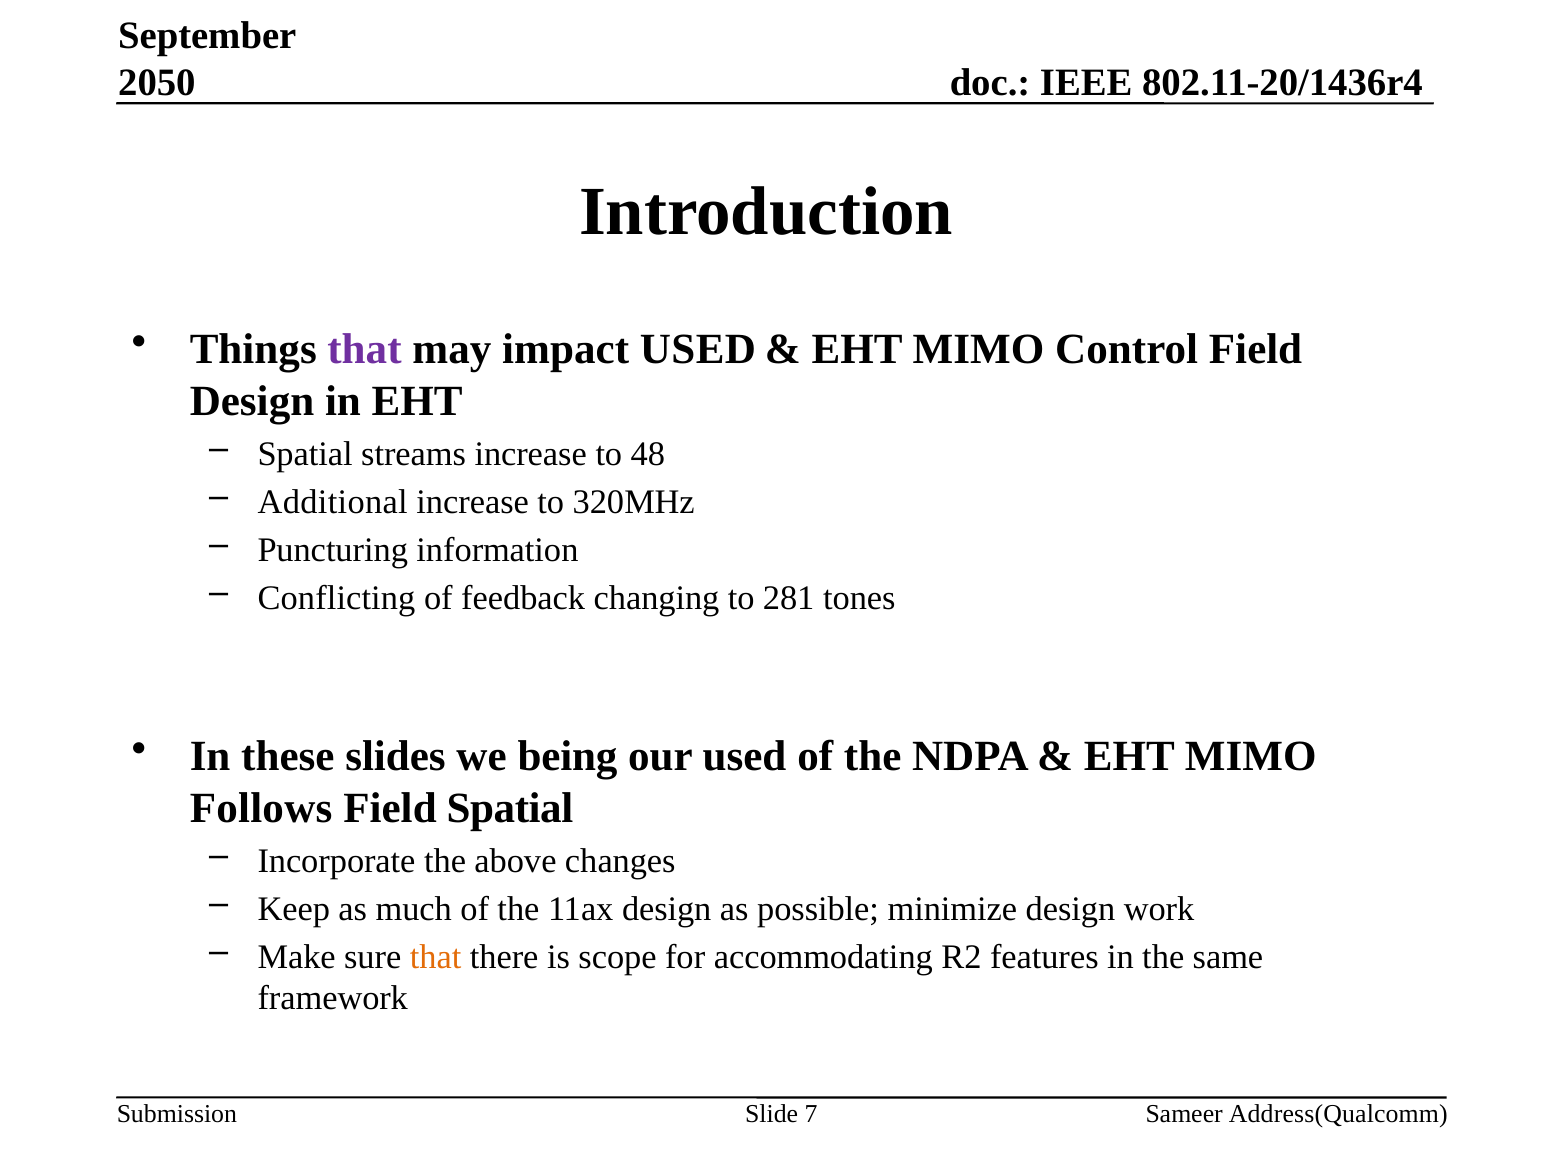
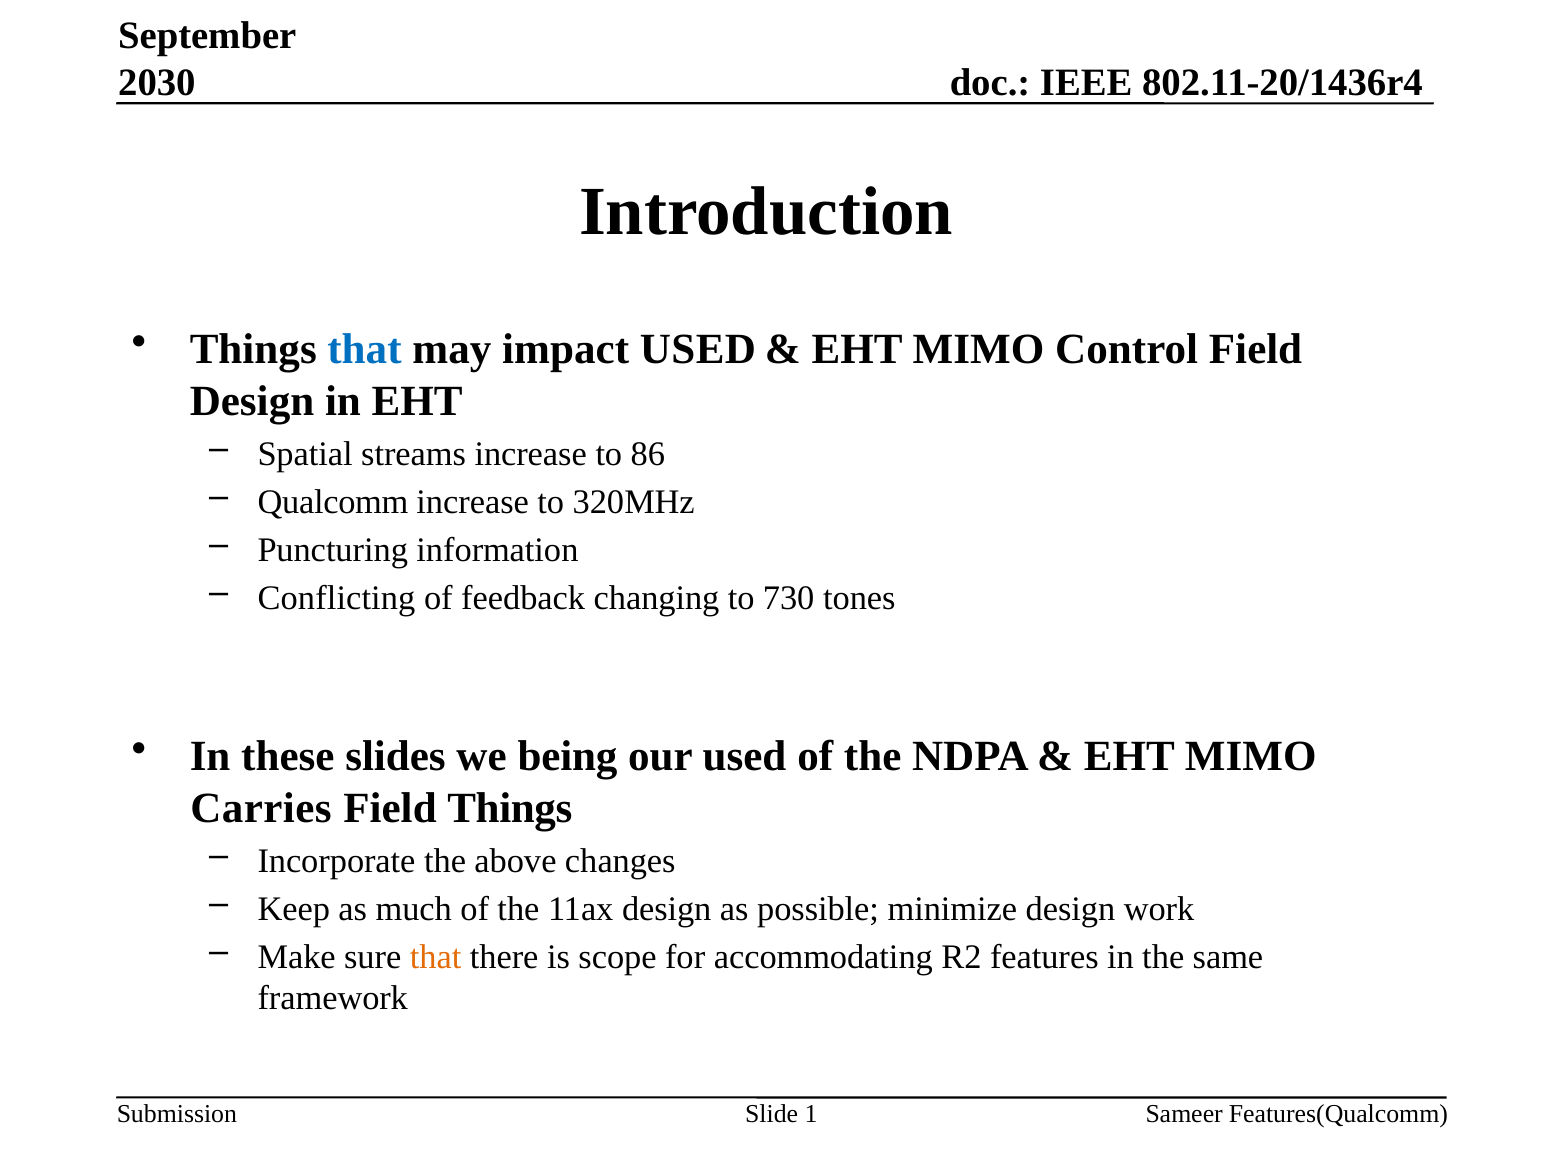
2050: 2050 -> 2030
that at (364, 349) colour: purple -> blue
48: 48 -> 86
Additional: Additional -> Qualcomm
281: 281 -> 730
Follows: Follows -> Carries
Field Spatial: Spatial -> Things
7: 7 -> 1
Address(Qualcomm: Address(Qualcomm -> Features(Qualcomm
